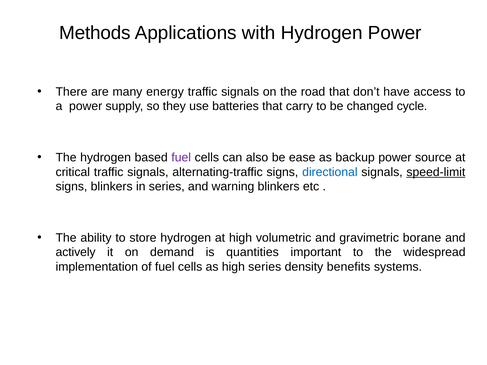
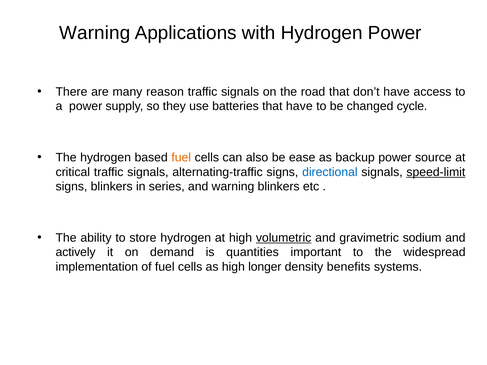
Methods at (95, 33): Methods -> Warning
energy: energy -> reason
that carry: carry -> have
fuel at (181, 157) colour: purple -> orange
volumetric underline: none -> present
borane: borane -> sodium
high series: series -> longer
